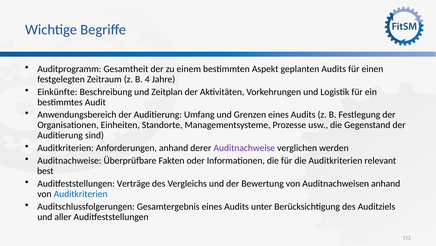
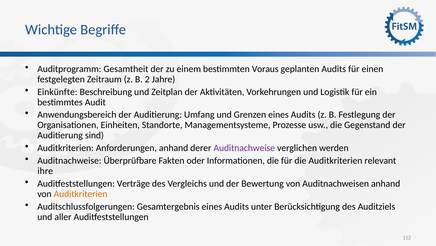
Aspekt: Aspekt -> Voraus
4: 4 -> 2
best: best -> ihre
Auditkriterien at (81, 193) colour: blue -> orange
